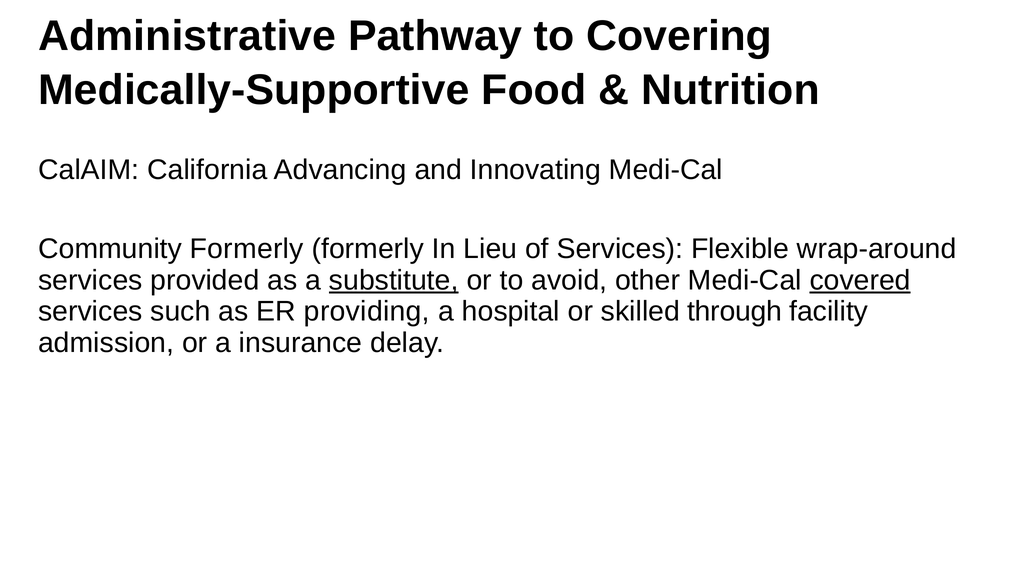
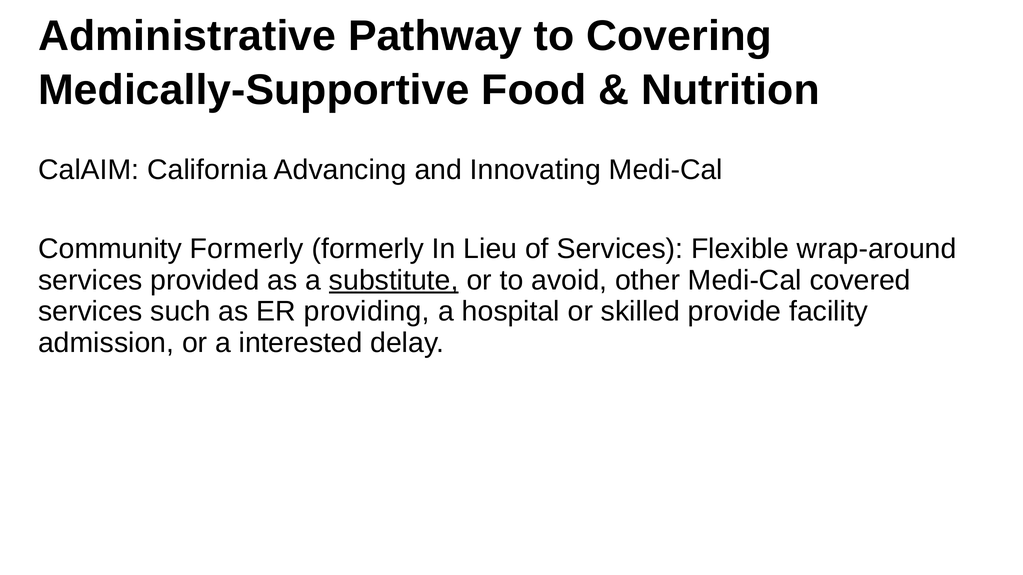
covered underline: present -> none
through: through -> provide
insurance: insurance -> interested
